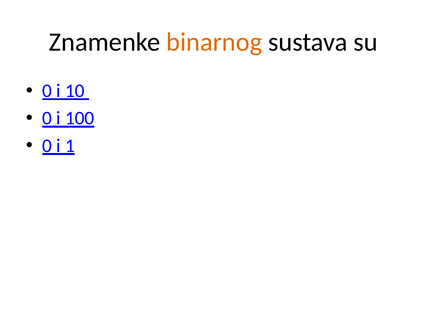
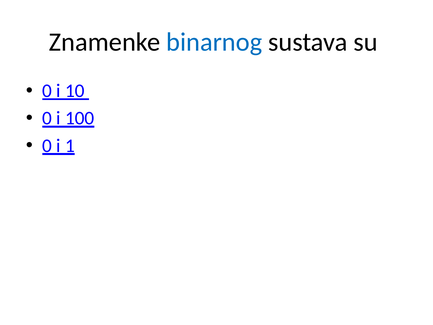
binarnog colour: orange -> blue
